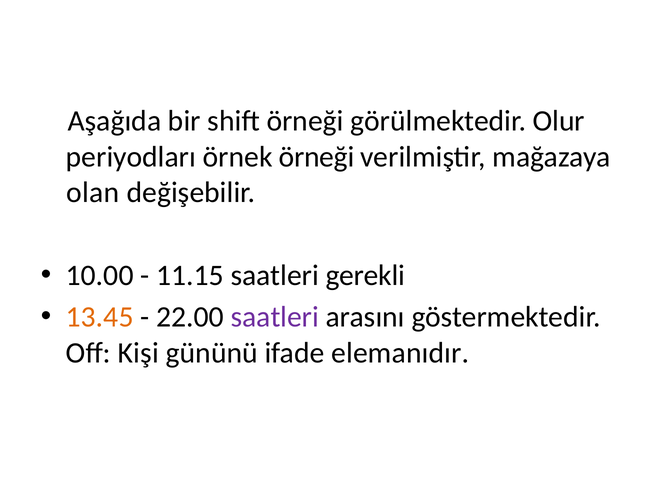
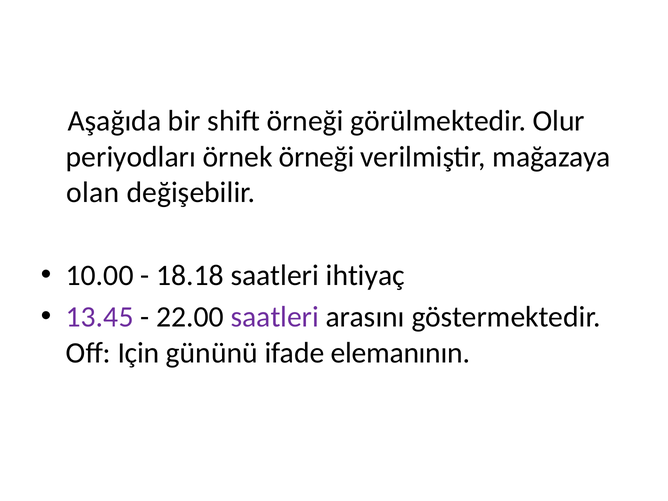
11.15: 11.15 -> 18.18
gerekli: gerekli -> ihtiyaç
13.45 colour: orange -> purple
Kişi: Kişi -> Için
elemanıdır: elemanıdır -> elemanının
